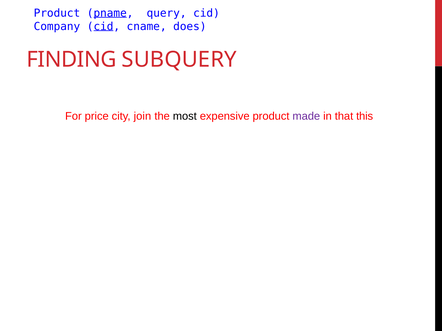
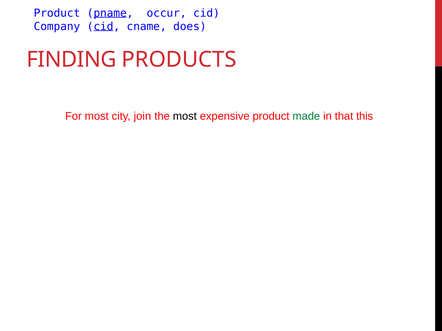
query: query -> occur
SUBQUERY: SUBQUERY -> PRODUCTS
For price: price -> most
made colour: purple -> green
